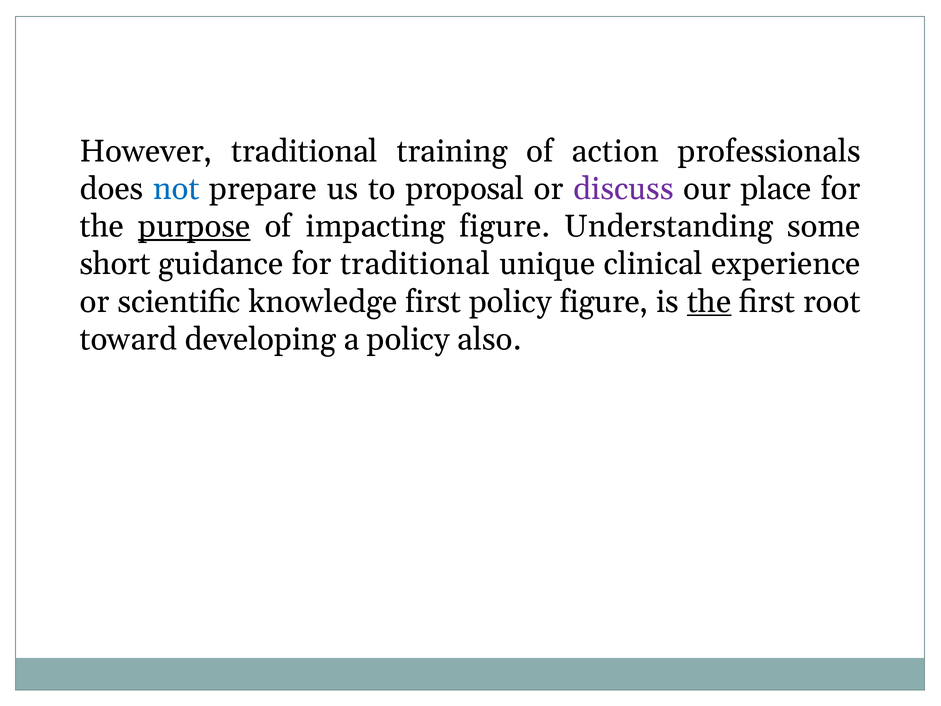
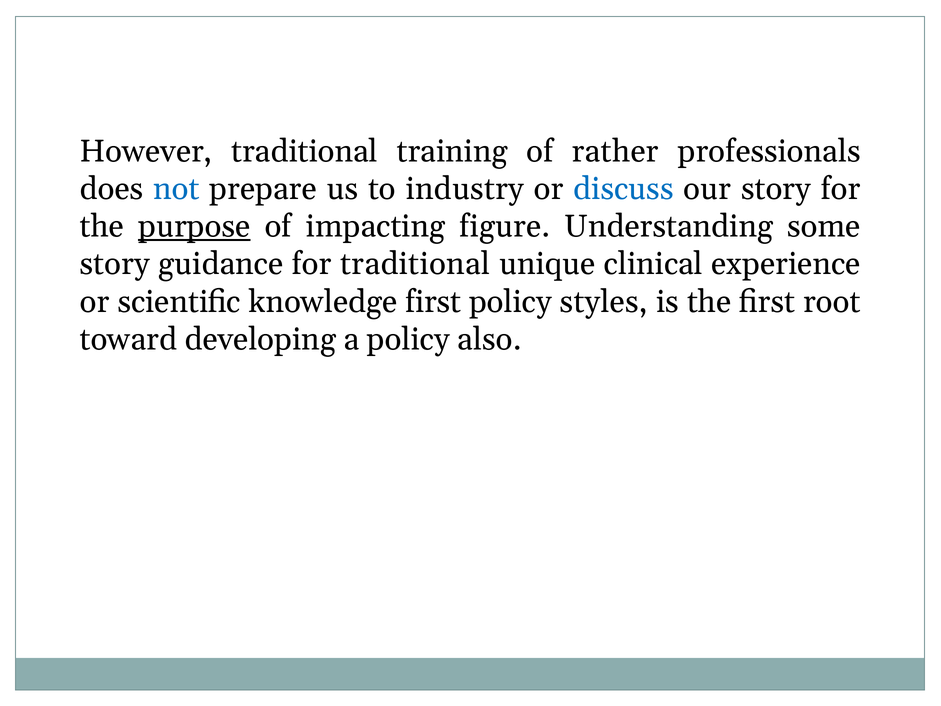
action: action -> rather
proposal: proposal -> industry
discuss colour: purple -> blue
our place: place -> story
short at (115, 264): short -> story
policy figure: figure -> styles
the at (709, 302) underline: present -> none
